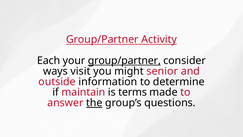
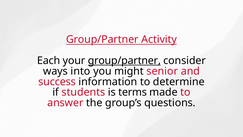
visit: visit -> into
outside: outside -> success
maintain: maintain -> students
the underline: present -> none
